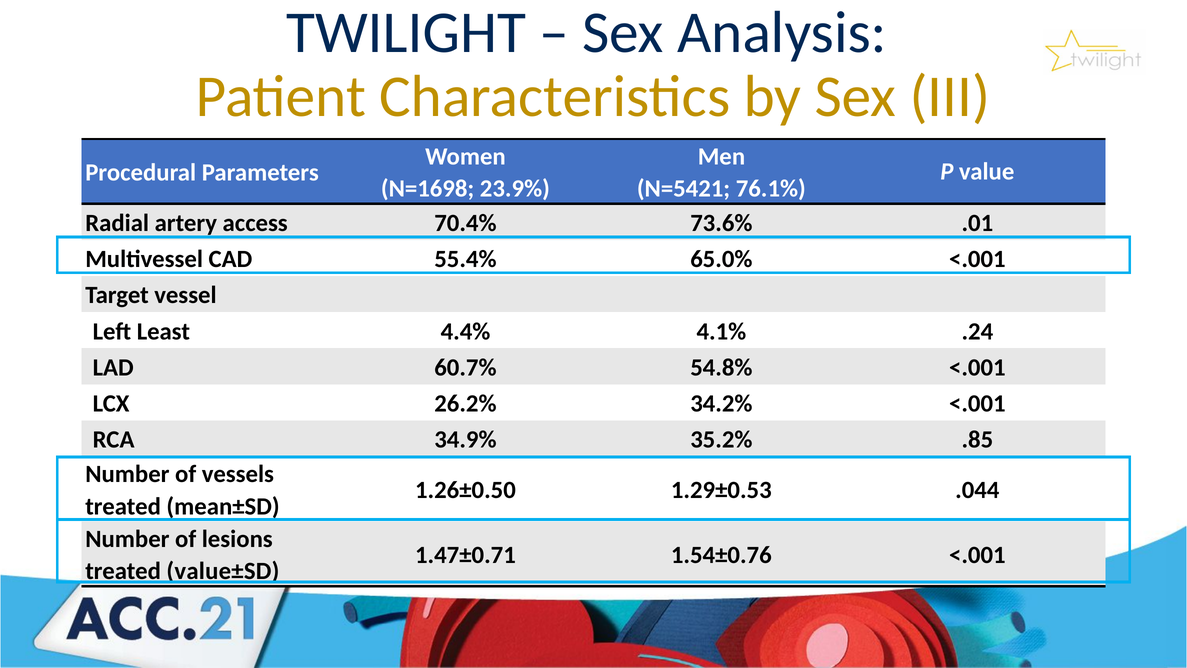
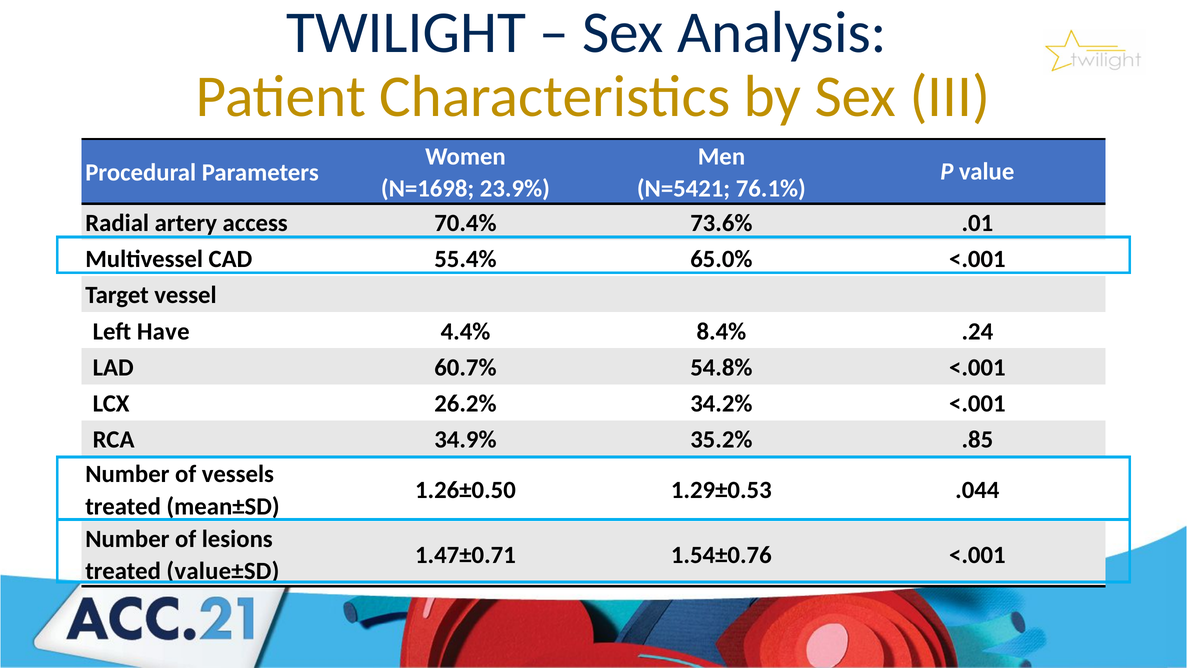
Least: Least -> Have
4.1%: 4.1% -> 8.4%
